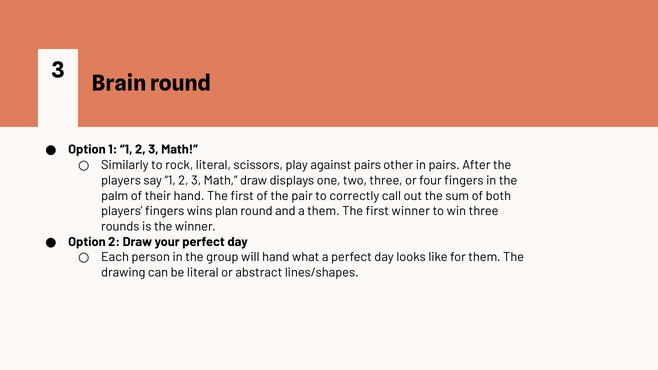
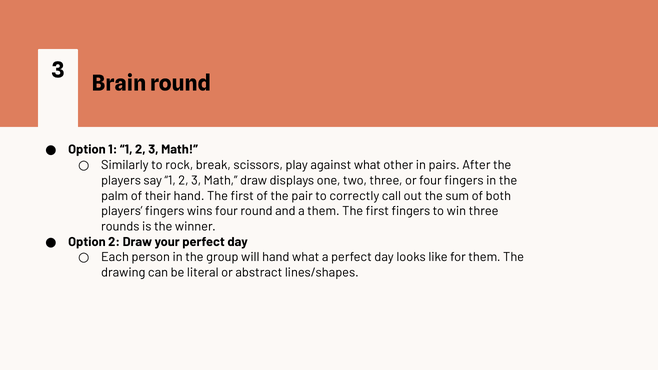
rock literal: literal -> break
against pairs: pairs -> what
wins plan: plan -> four
first winner: winner -> fingers
